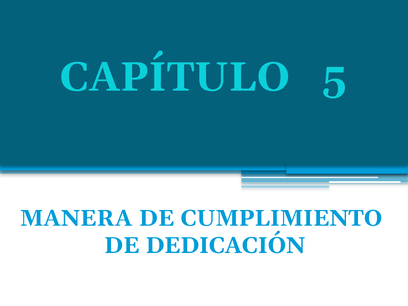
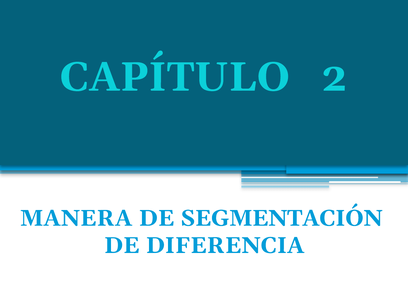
5: 5 -> 2
CUMPLIMIENTO: CUMPLIMIENTO -> SEGMENTACIÓN
DEDICACIÓN: DEDICACIÓN -> DIFERENCIA
